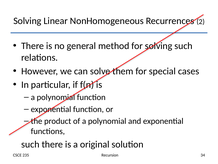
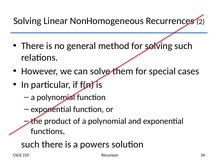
original: original -> powers
